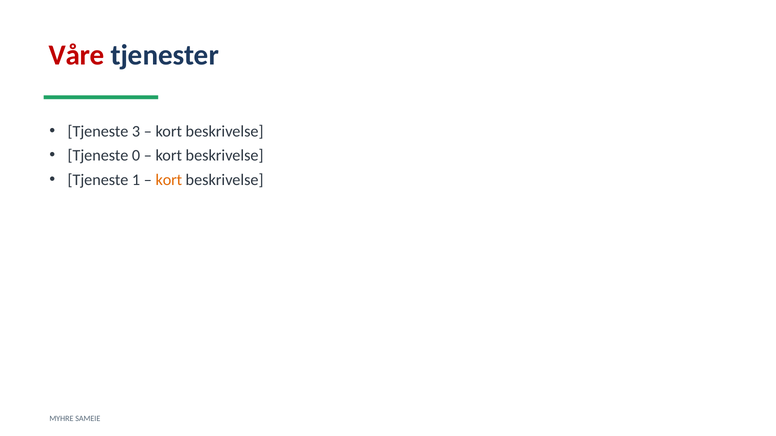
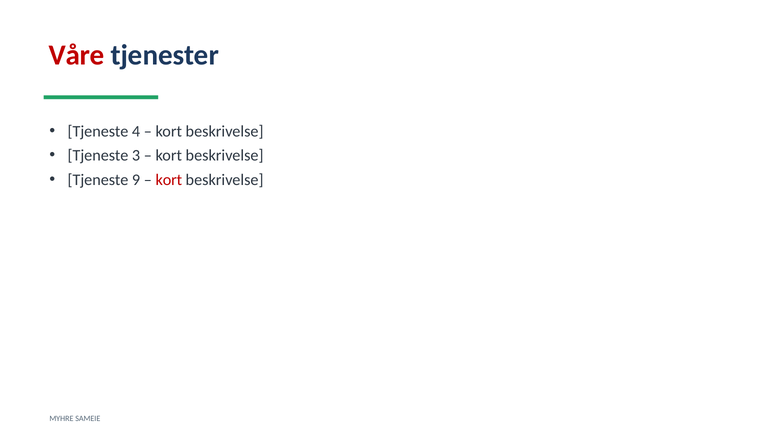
3: 3 -> 4
0: 0 -> 3
1: 1 -> 9
kort at (169, 180) colour: orange -> red
